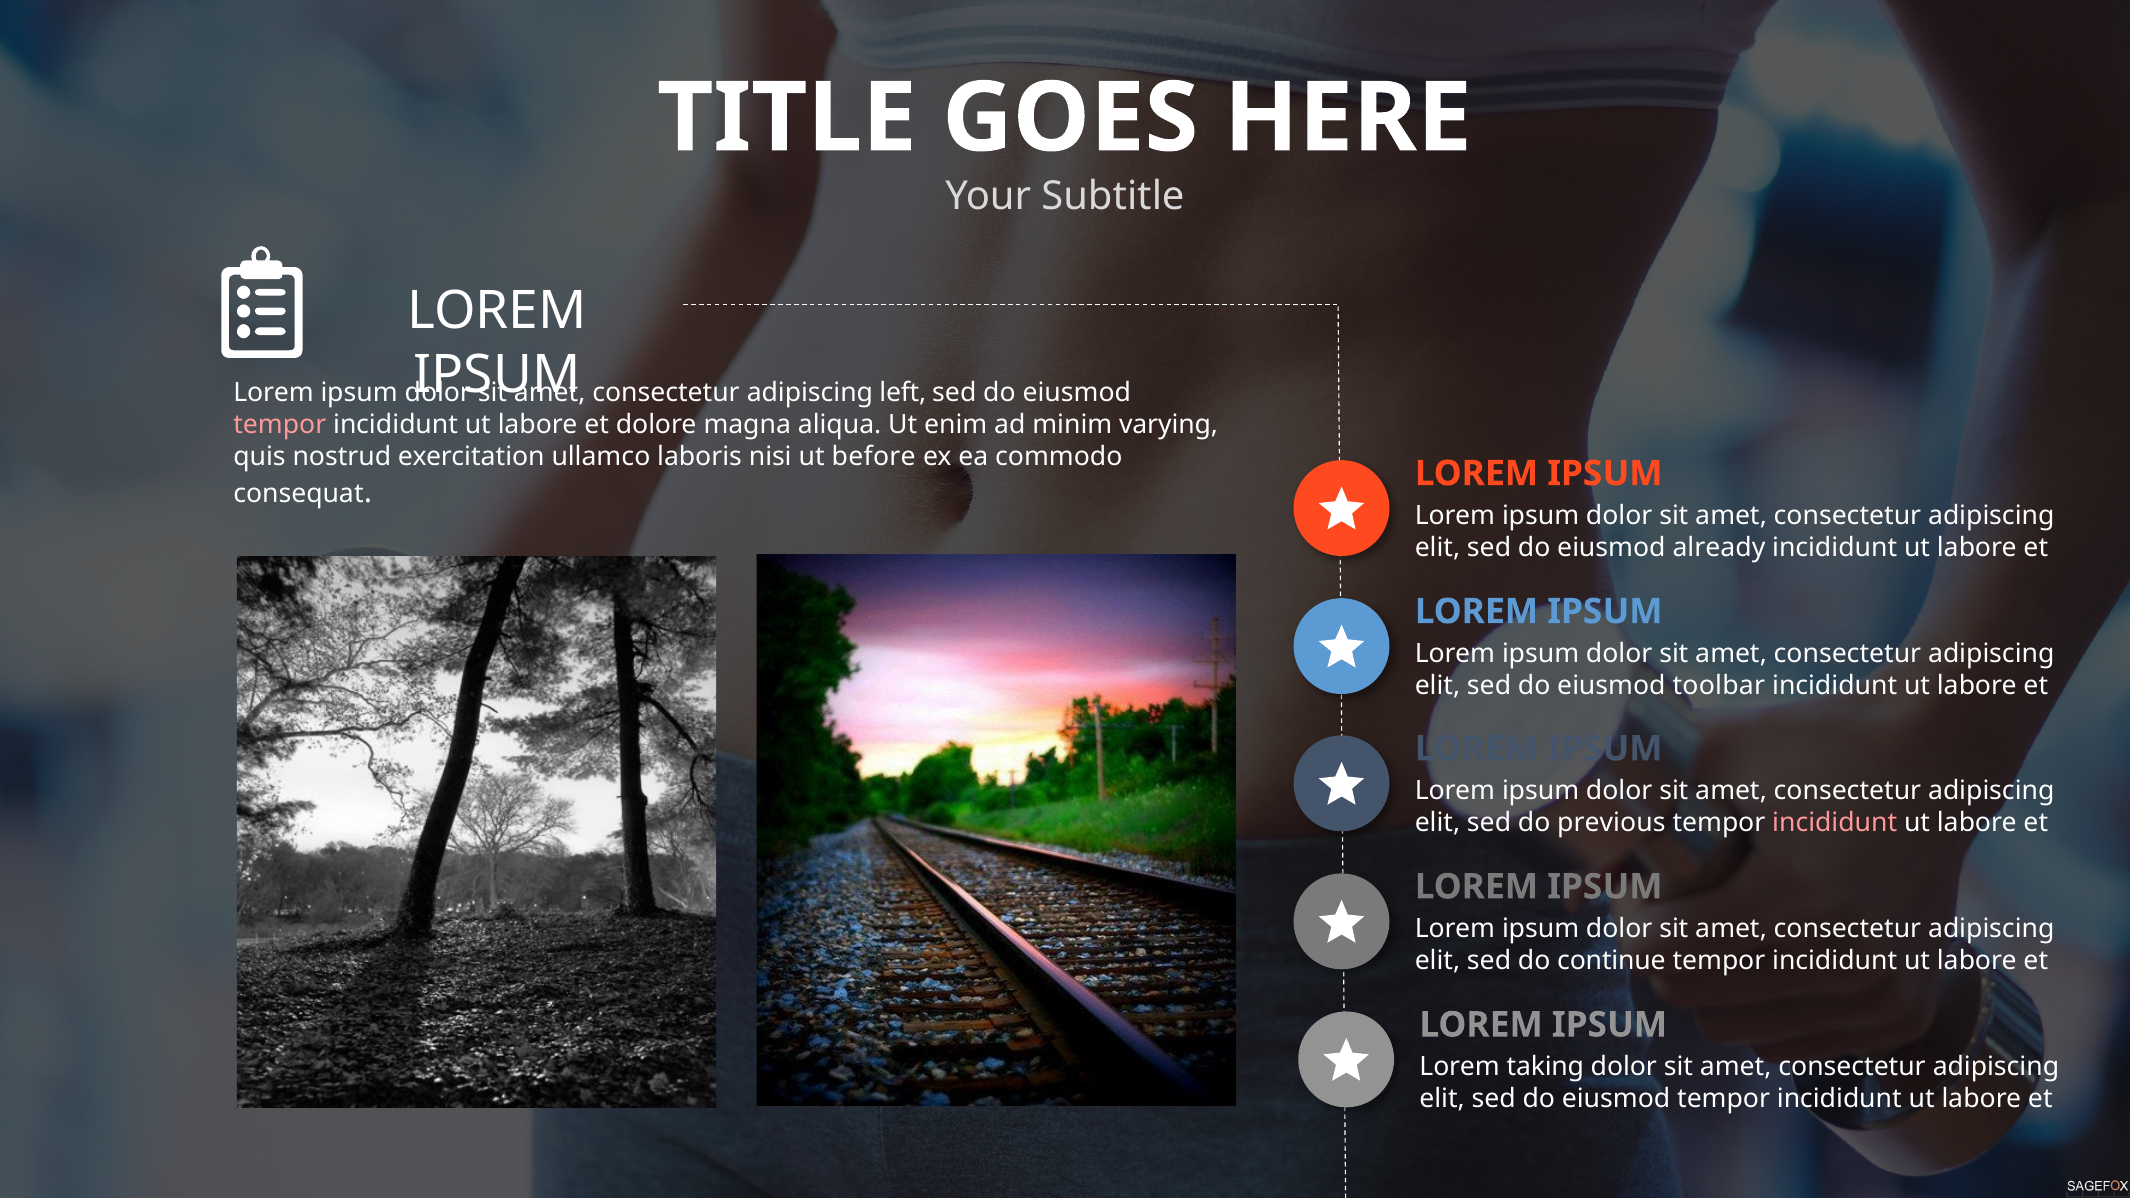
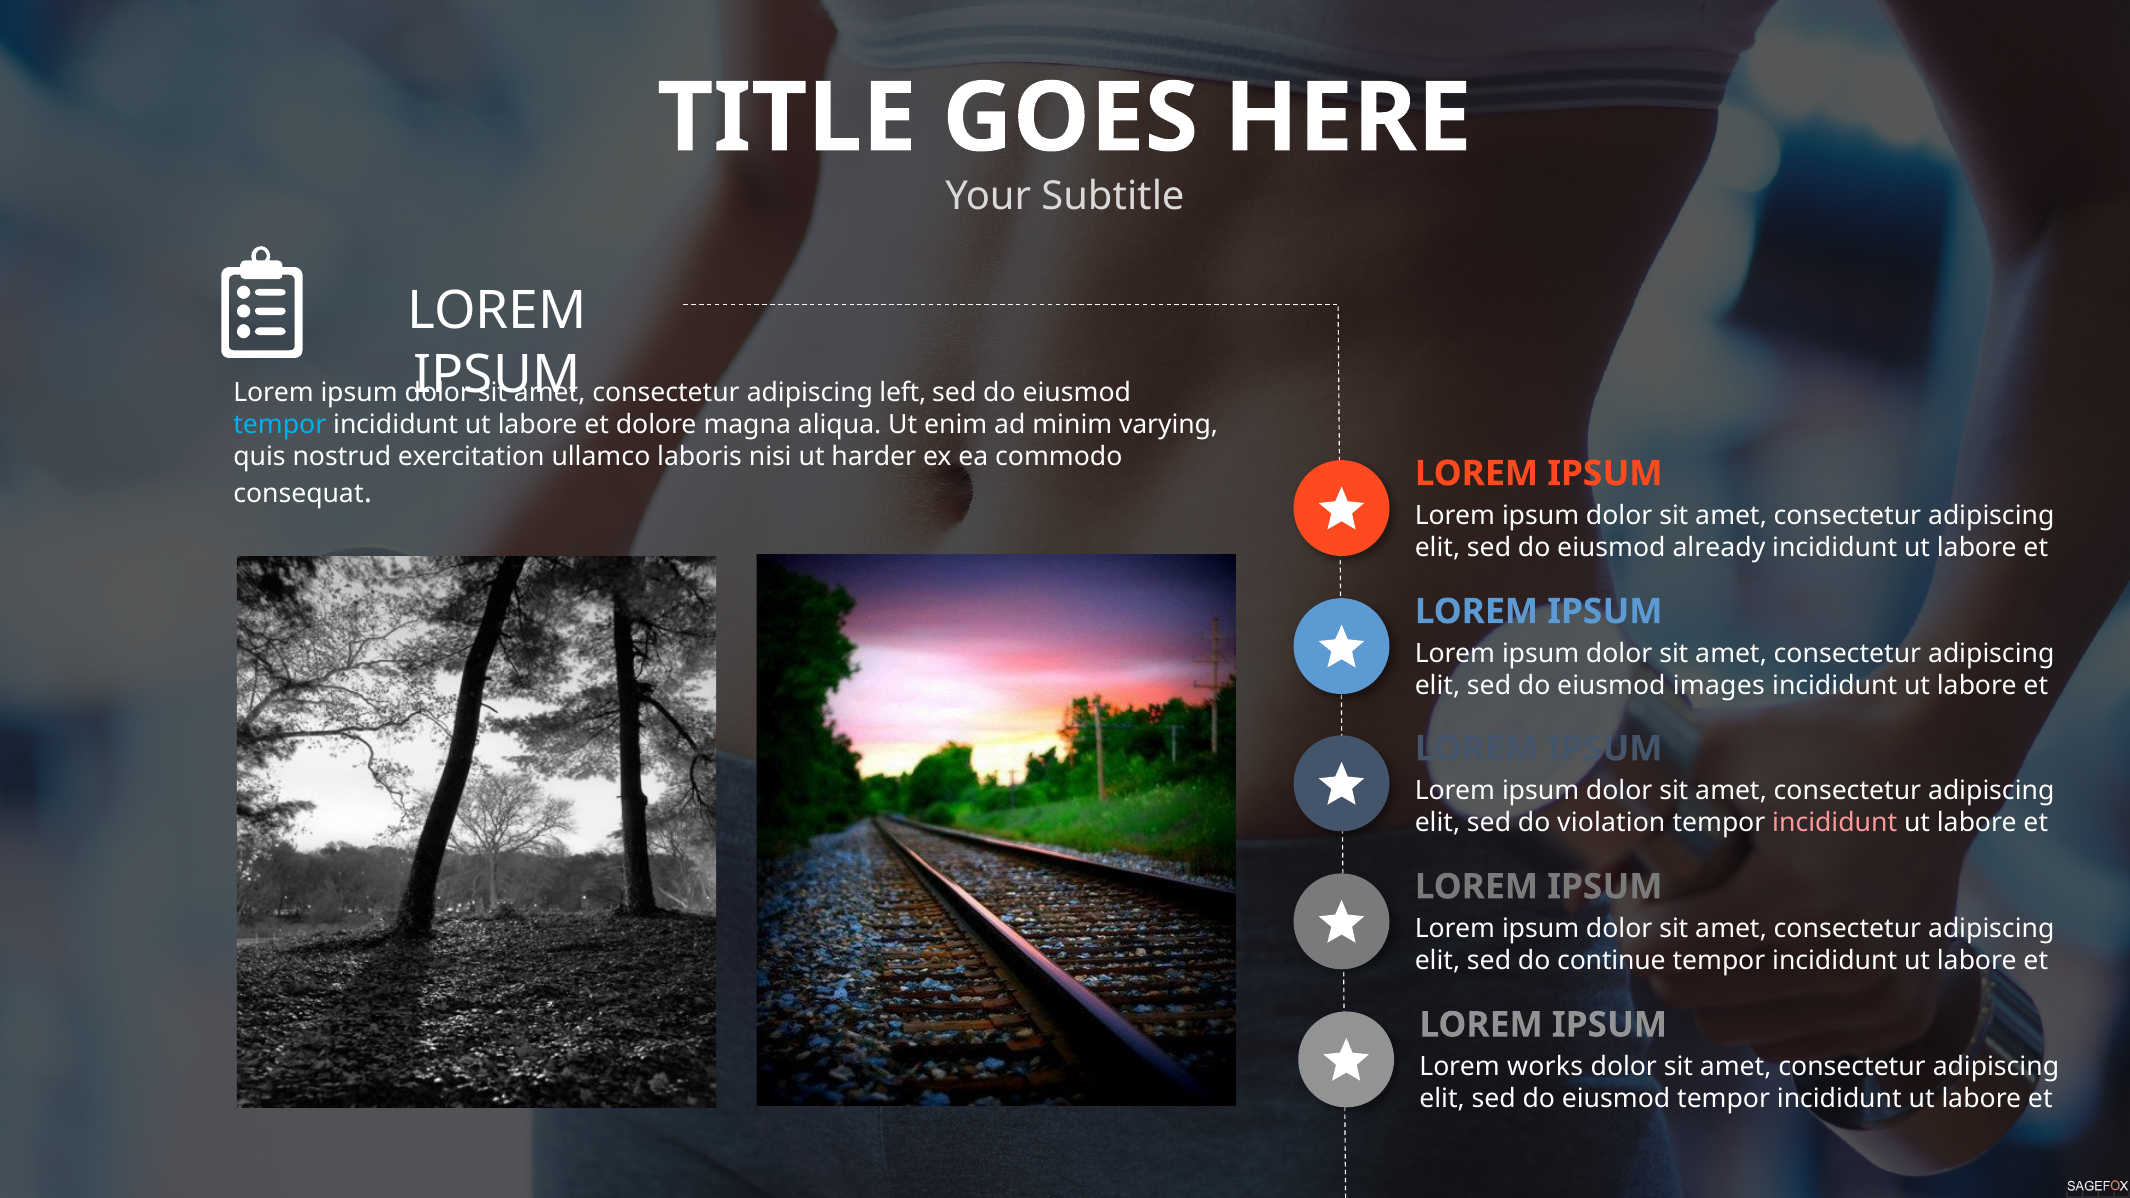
tempor at (280, 425) colour: pink -> light blue
before: before -> harder
toolbar: toolbar -> images
previous: previous -> violation
taking: taking -> works
